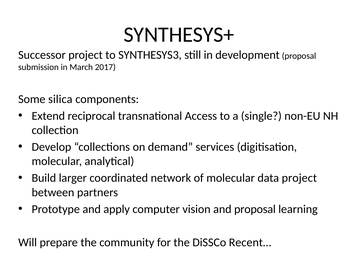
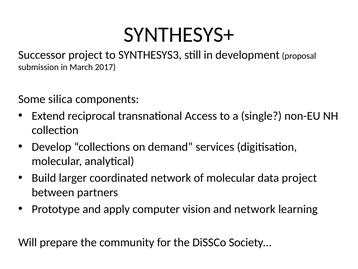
and proposal: proposal -> network
Recent…: Recent… -> Society…
